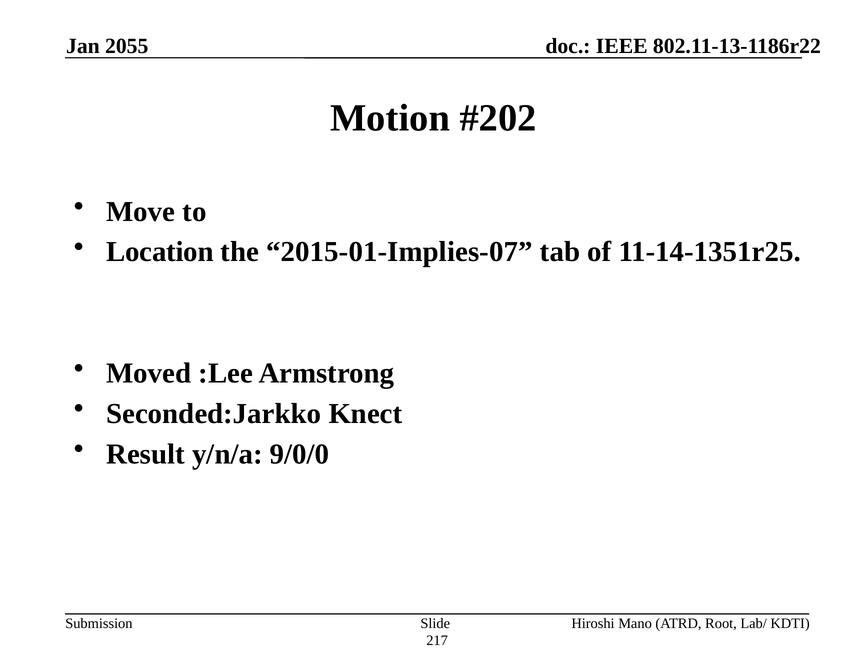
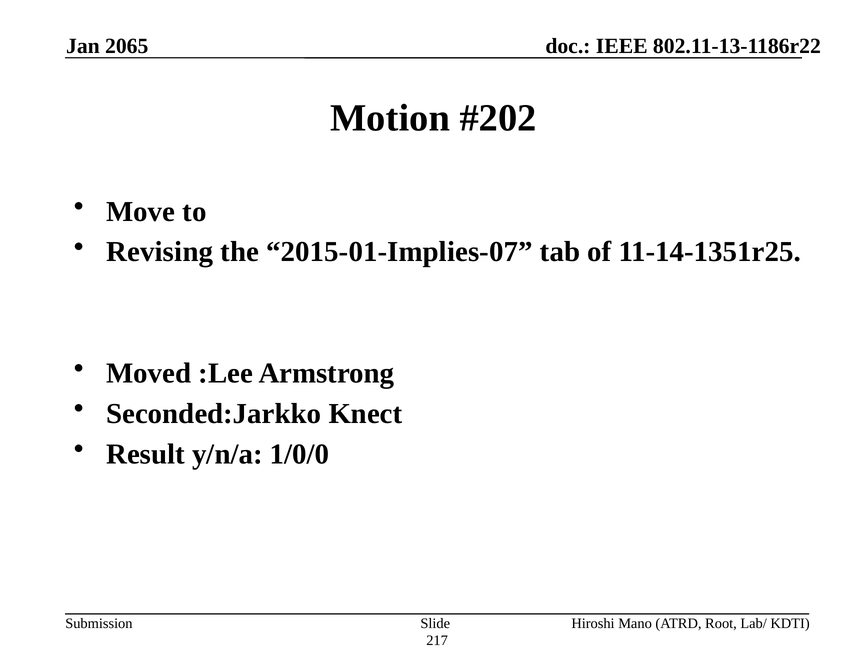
2055: 2055 -> 2065
Location: Location -> Revising
9/0/0: 9/0/0 -> 1/0/0
